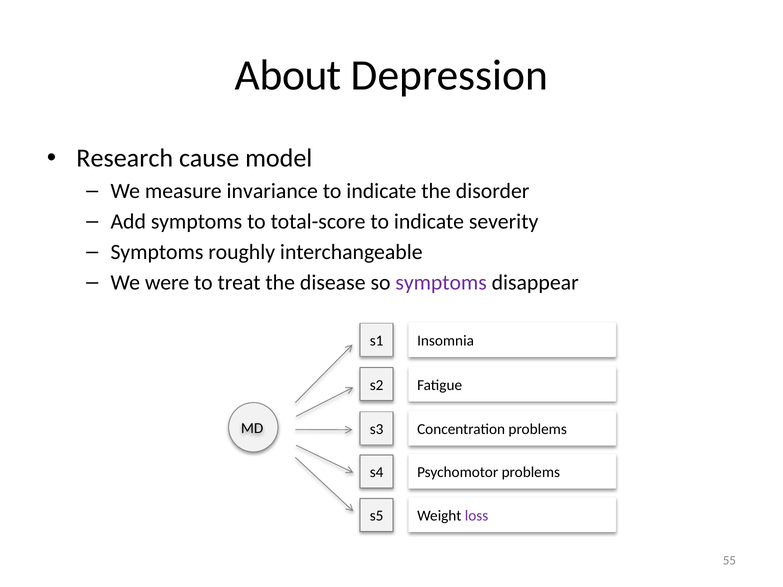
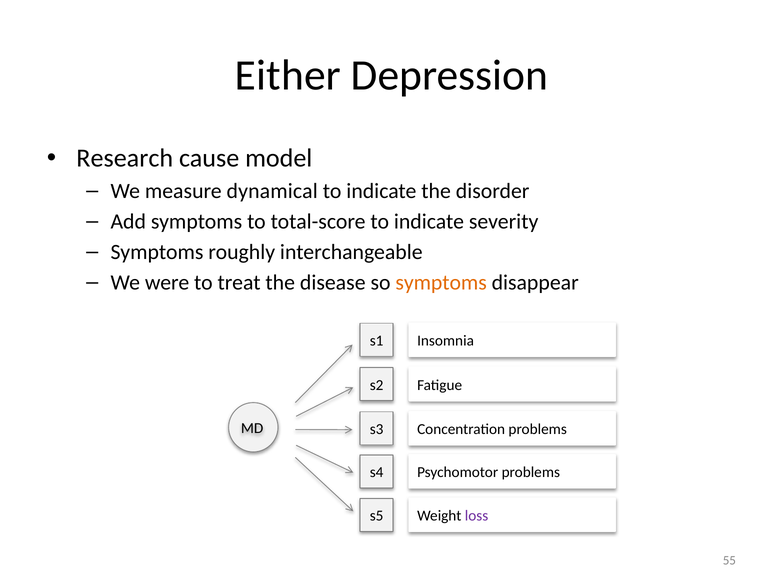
About: About -> Either
invariance: invariance -> dynamical
symptoms at (441, 283) colour: purple -> orange
